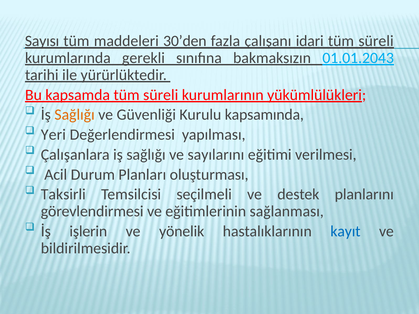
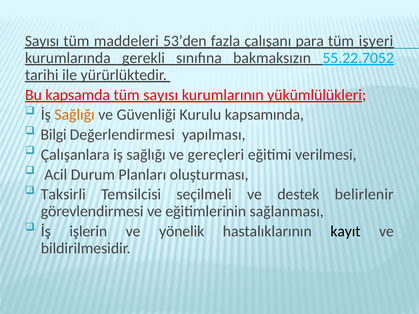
30’den: 30’den -> 53’den
idari: idari -> para
süreli at (376, 41): süreli -> işyeri
01.01.2043: 01.01.2043 -> 55.22.7052
kapsamda tüm süreli: süreli -> sayısı
Yeri: Yeri -> Bilgi
sayılarını: sayılarını -> gereçleri
planlarını: planlarını -> belirlenir
kayıt colour: blue -> black
